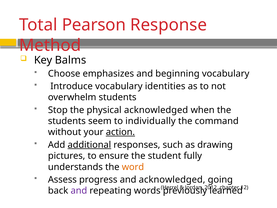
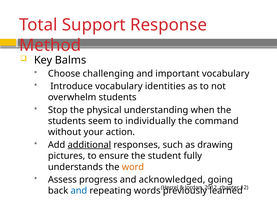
Pearson: Pearson -> Support
emphasizes: emphasizes -> challenging
beginning: beginning -> important
physical acknowledged: acknowledged -> understanding
action underline: present -> none
and at (79, 190) colour: purple -> blue
